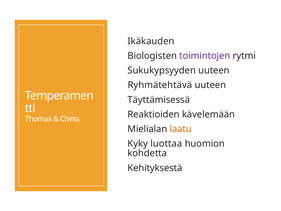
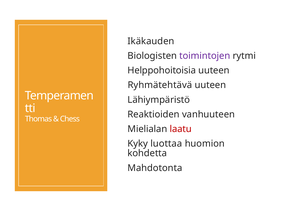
Sukukypsyyden: Sukukypsyyden -> Helppohoitoisia
Täyttämisessä: Täyttämisessä -> Lähiympäristö
kävelemään: kävelemään -> vanhuuteen
laatu colour: orange -> red
Kehityksestä: Kehityksestä -> Mahdotonta
